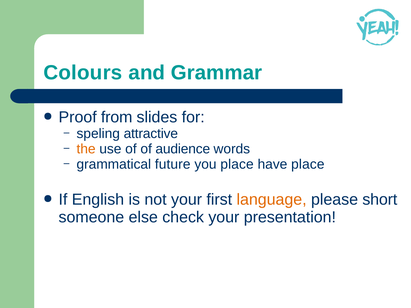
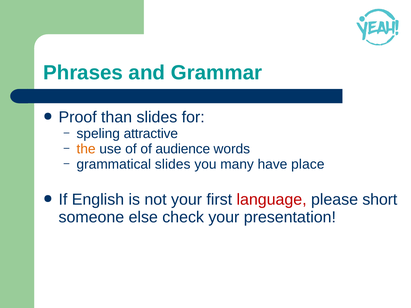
Colours: Colours -> Phrases
from: from -> than
grammatical future: future -> slides
you place: place -> many
language colour: orange -> red
